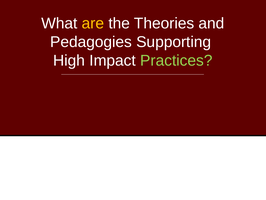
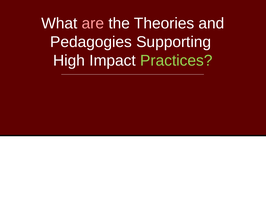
are colour: yellow -> pink
